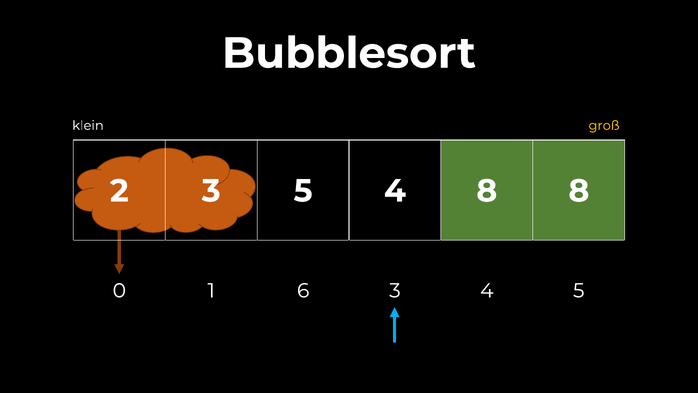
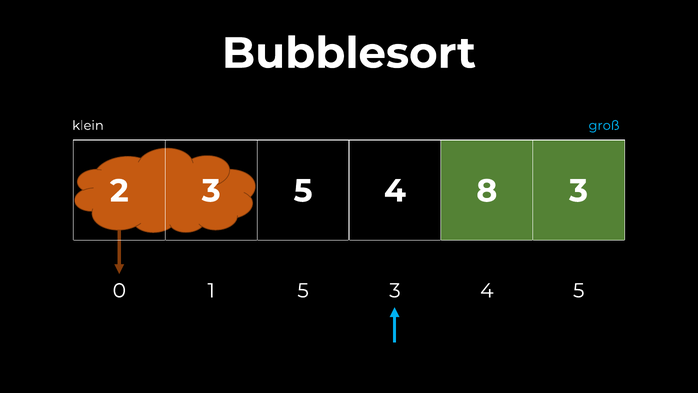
groß colour: yellow -> light blue
8 8: 8 -> 3
1 6: 6 -> 5
